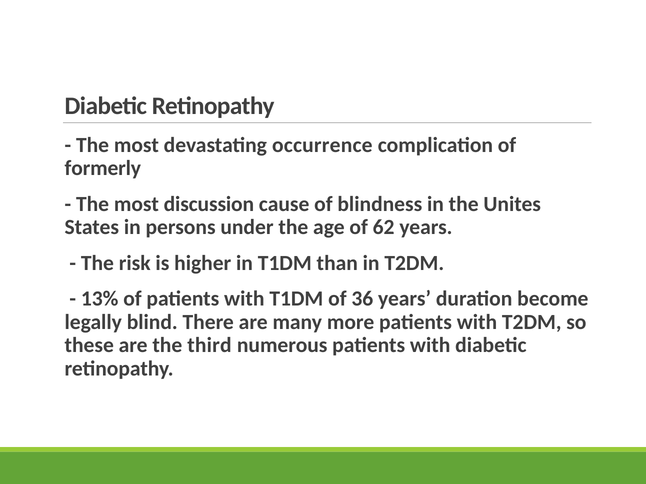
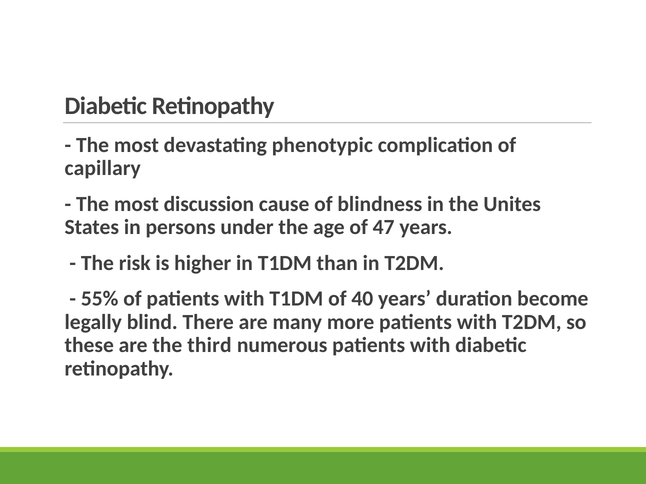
occurrence: occurrence -> phenotypic
formerly: formerly -> capillary
62: 62 -> 47
13%: 13% -> 55%
36: 36 -> 40
